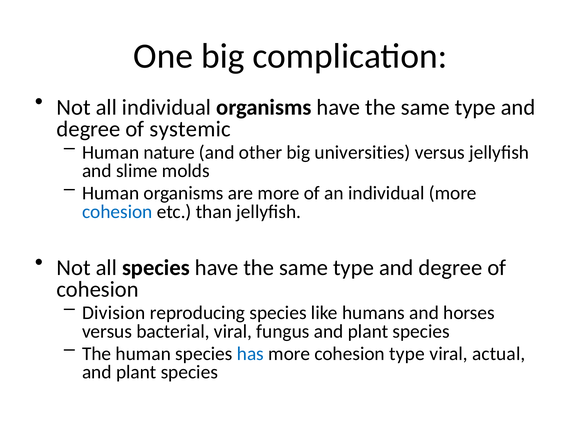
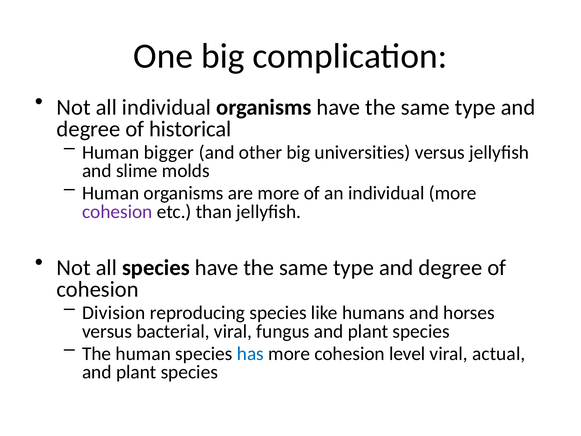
systemic: systemic -> historical
nature: nature -> bigger
cohesion at (117, 212) colour: blue -> purple
cohesion type: type -> level
